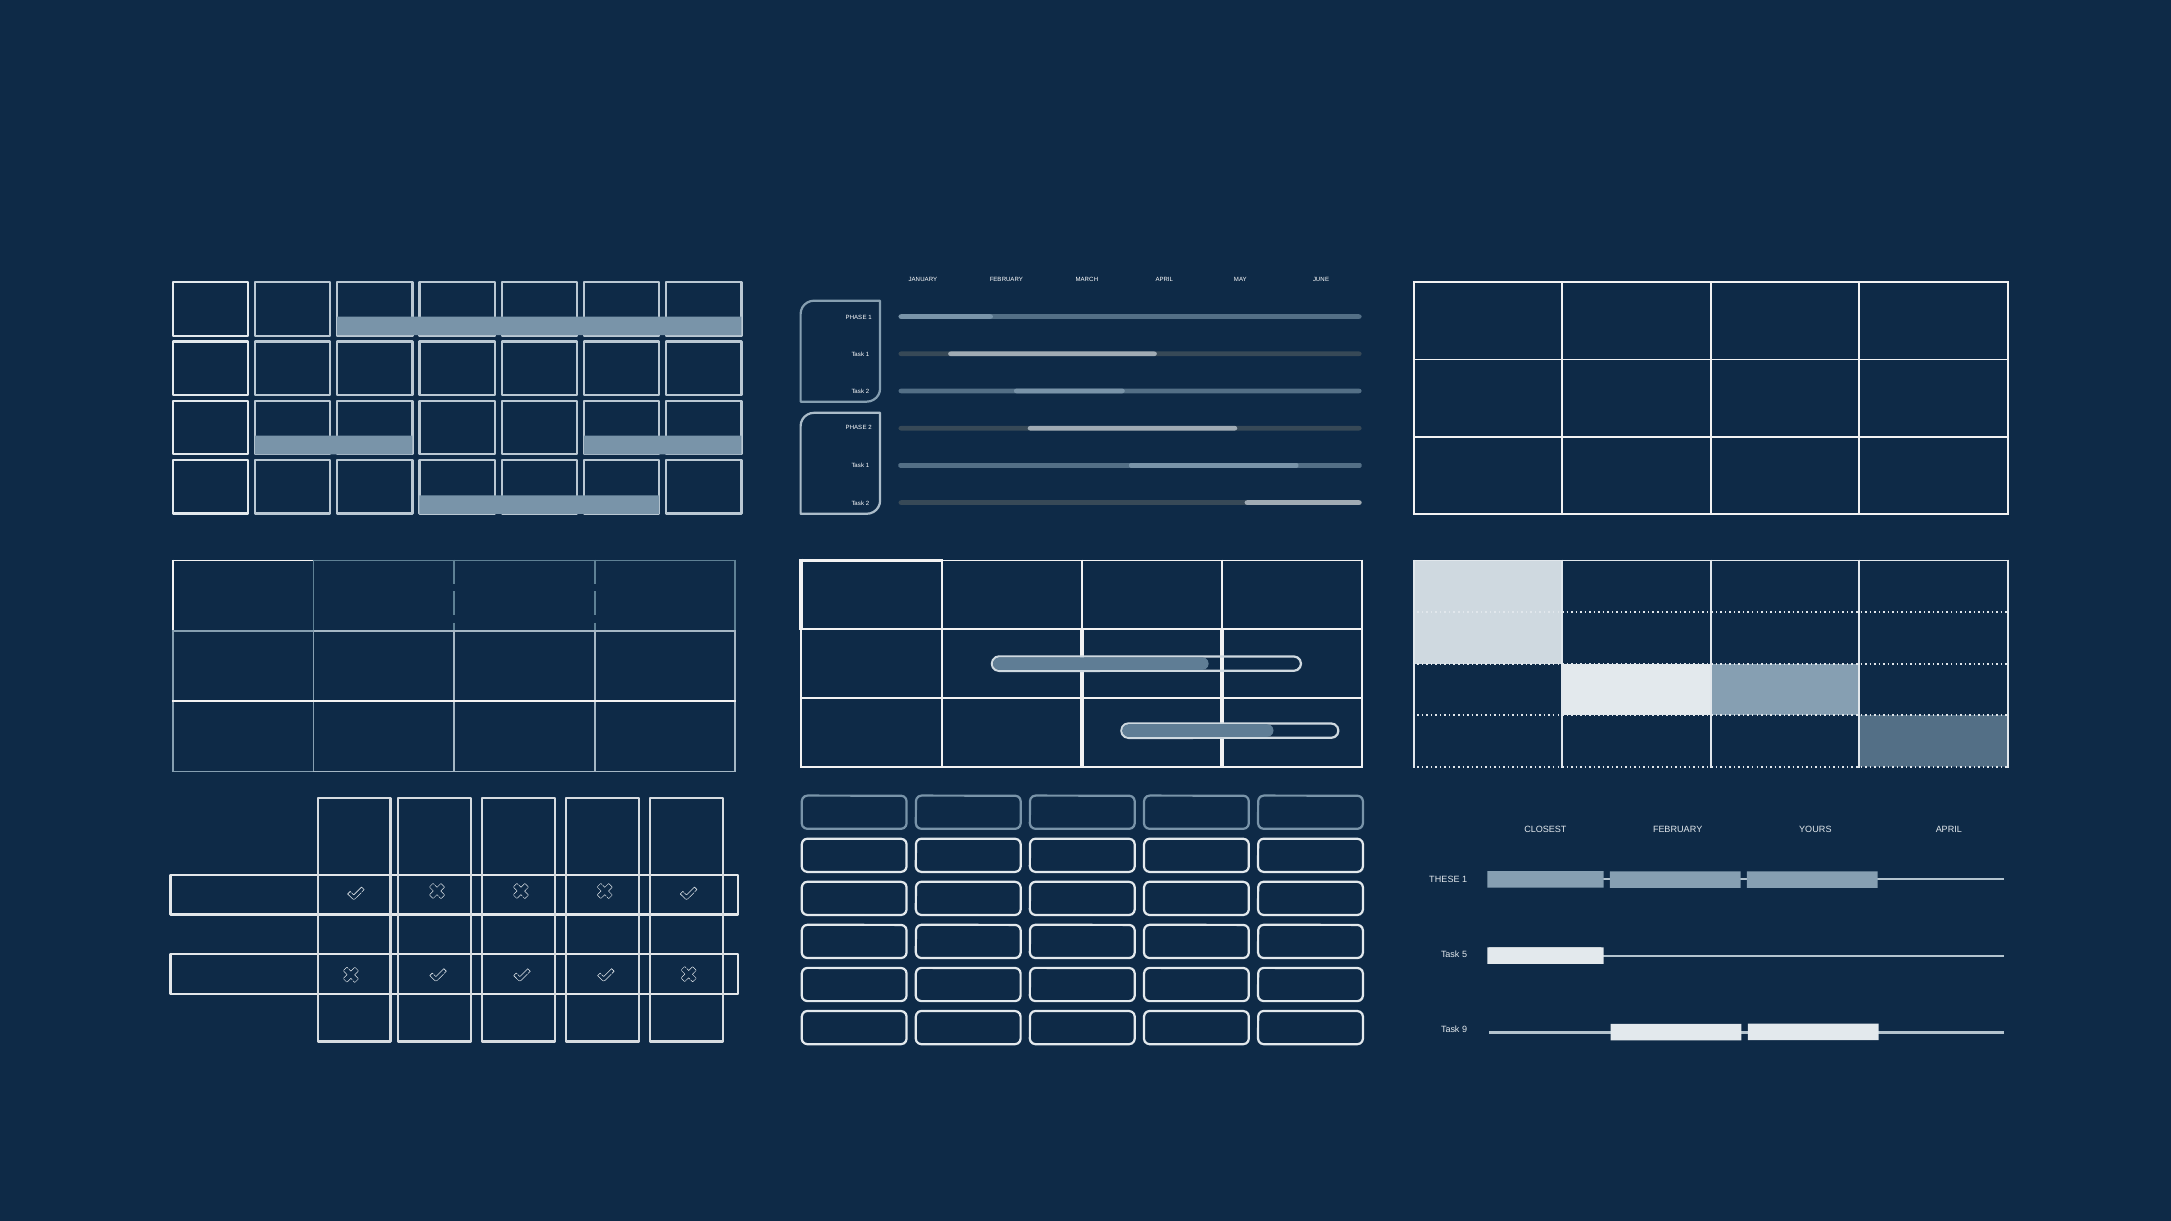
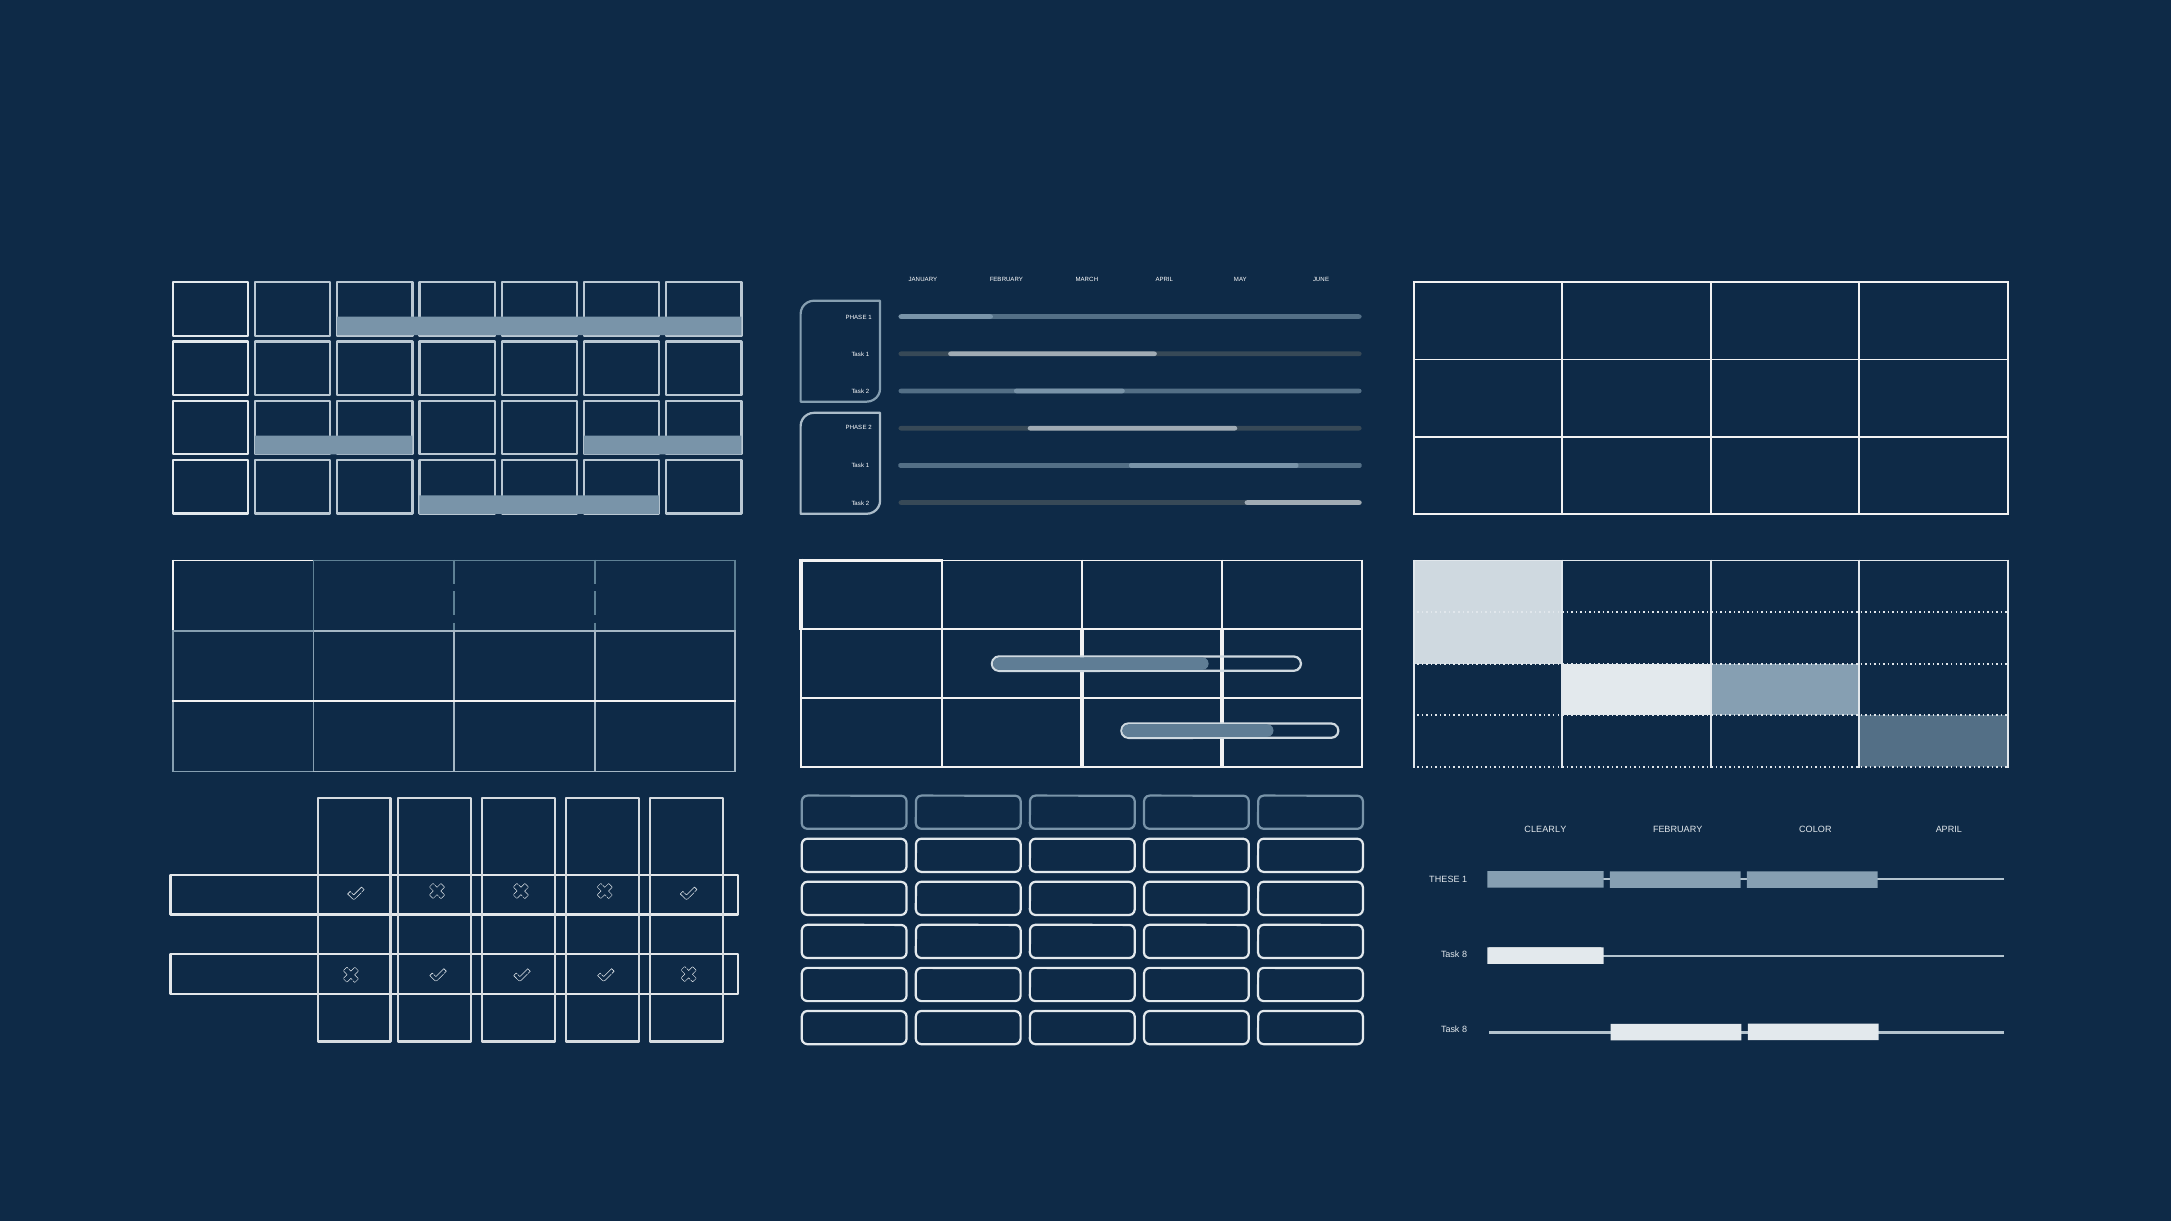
CLOSEST: CLOSEST -> CLEARLY
YOURS: YOURS -> COLOR
5 at (1465, 955): 5 -> 8
9 at (1465, 1030): 9 -> 8
